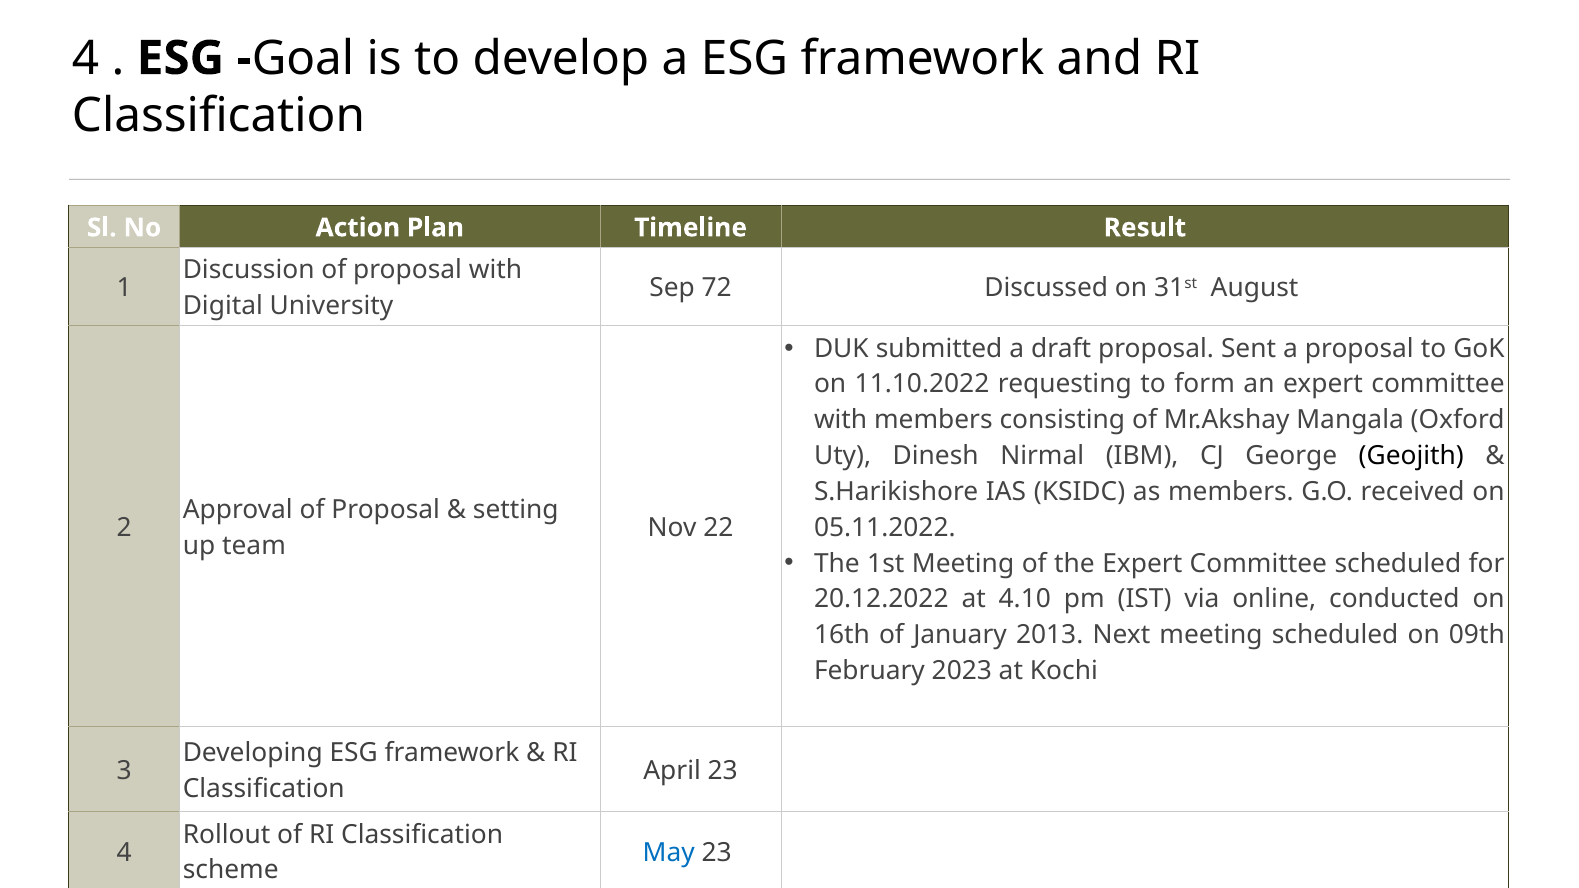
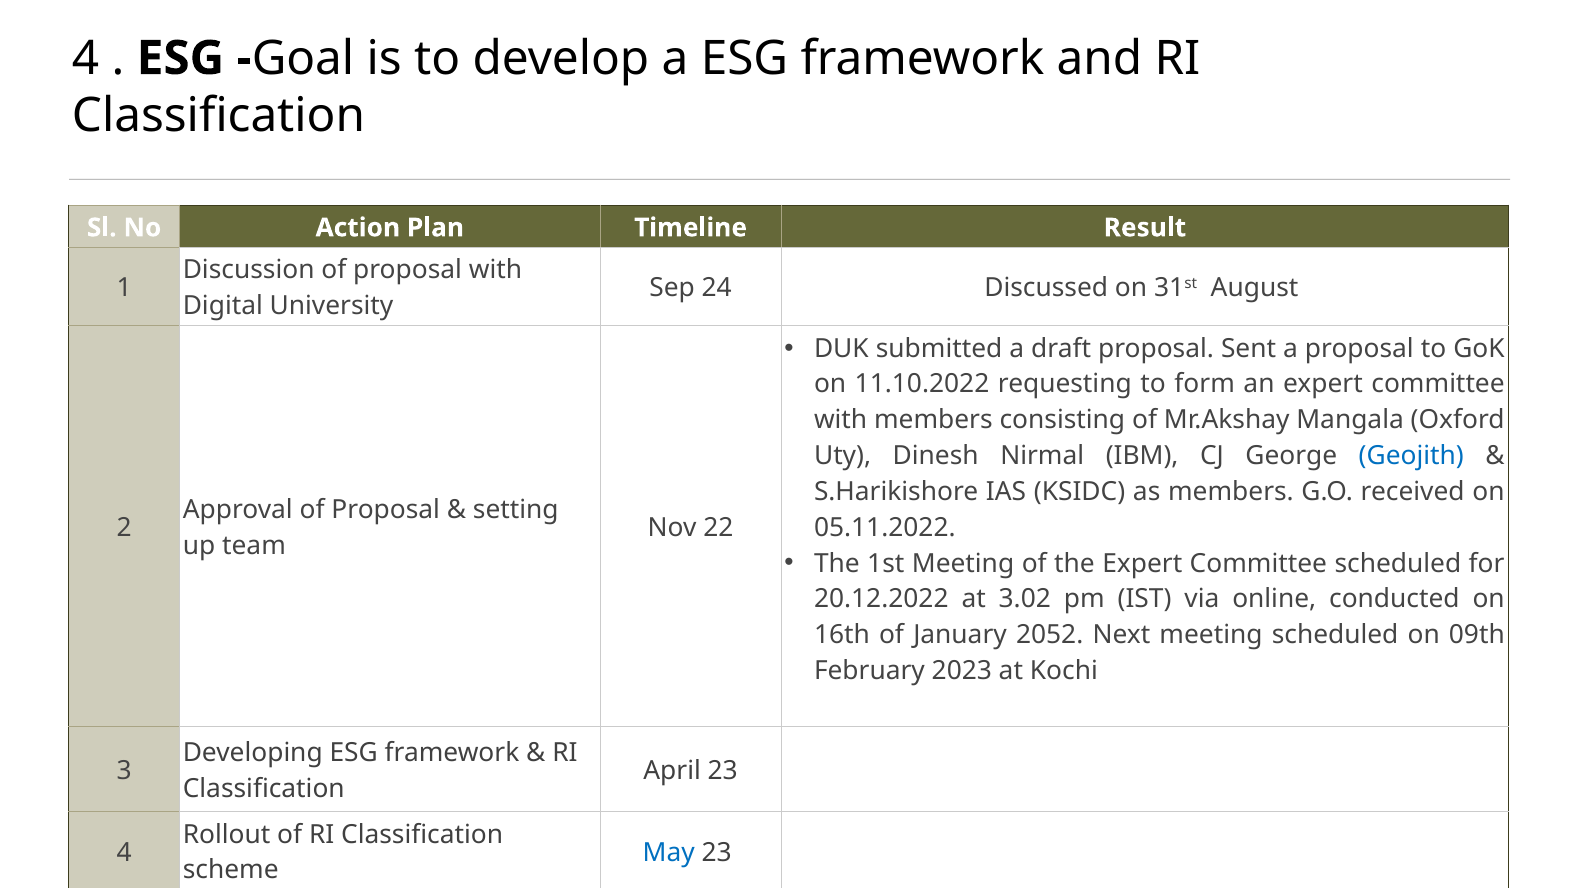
72: 72 -> 24
Geojith colour: black -> blue
4.10: 4.10 -> 3.02
2013: 2013 -> 2052
